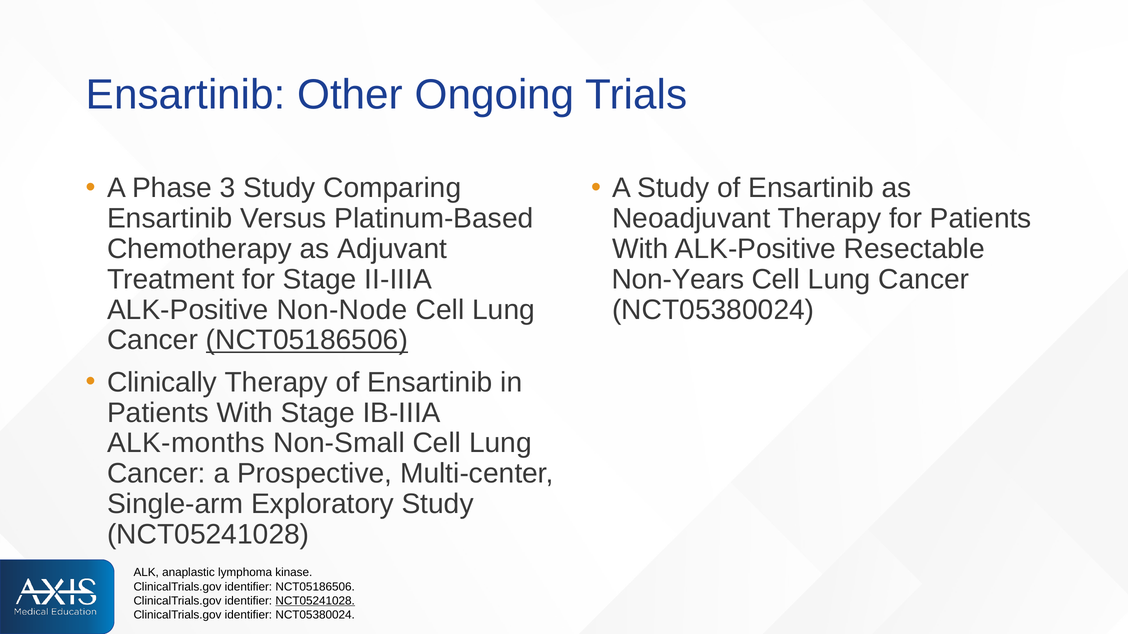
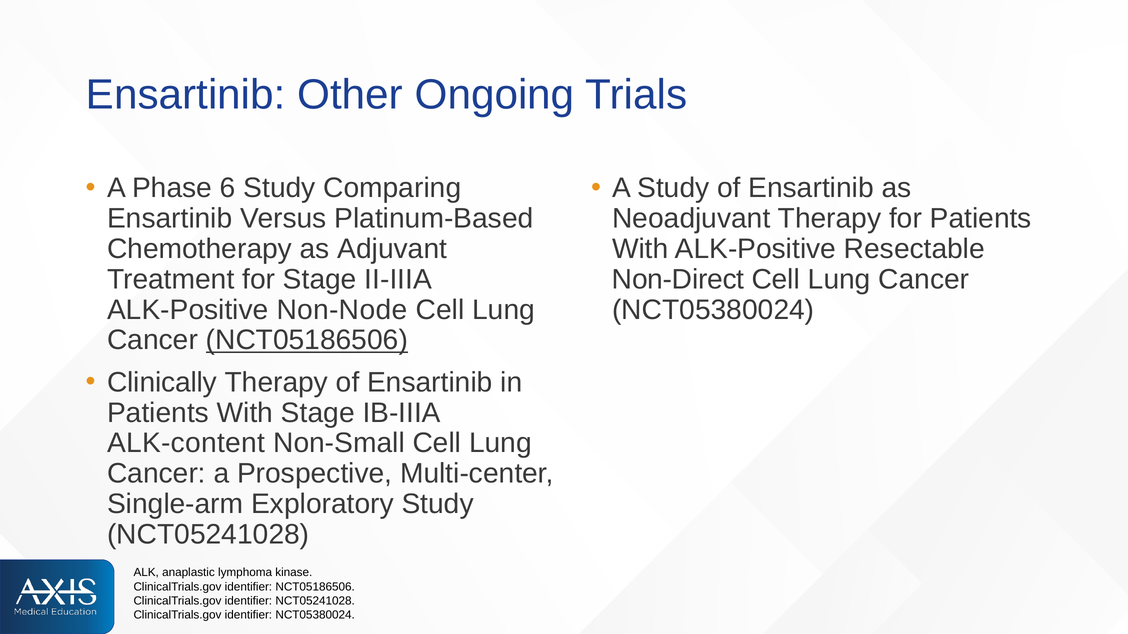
3: 3 -> 6
Non-Years: Non-Years -> Non-Direct
ALK-months: ALK-months -> ALK-content
NCT05241028 at (315, 601) underline: present -> none
